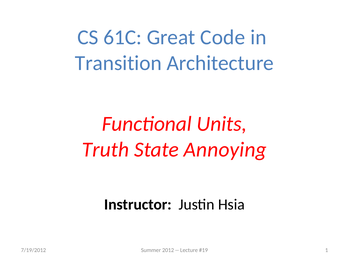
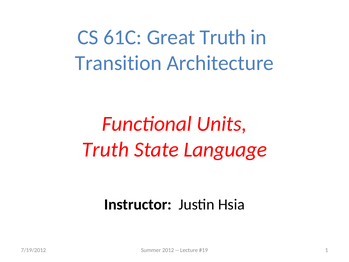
Great Code: Code -> Truth
Annoying: Annoying -> Language
